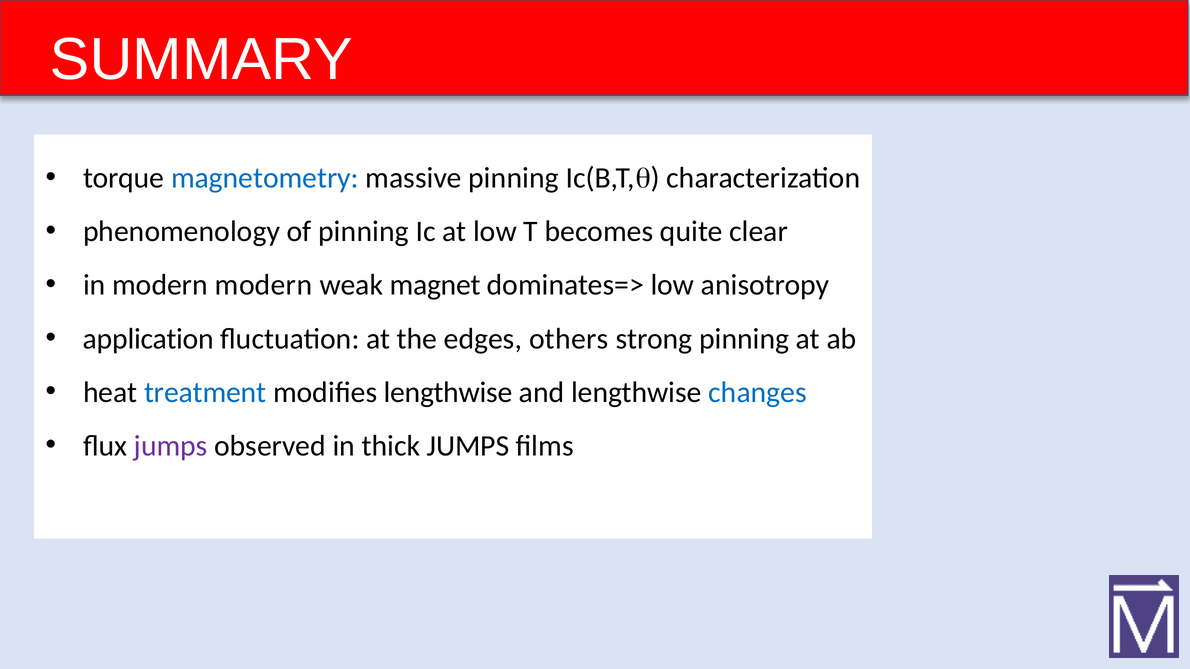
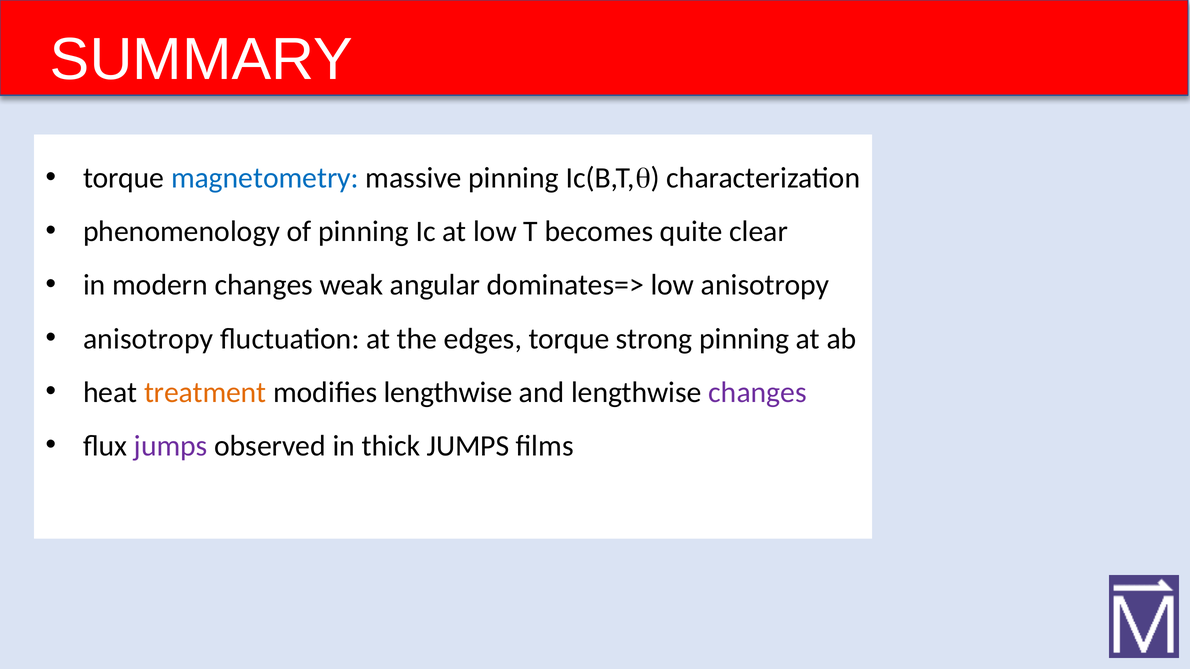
modern modern: modern -> changes
magnet: magnet -> angular
application at (148, 339): application -> anisotropy
edges others: others -> torque
treatment colour: blue -> orange
changes at (758, 392) colour: blue -> purple
